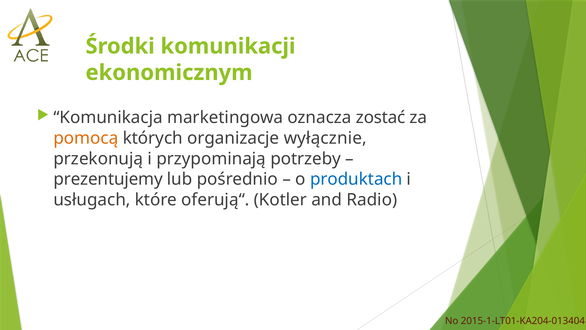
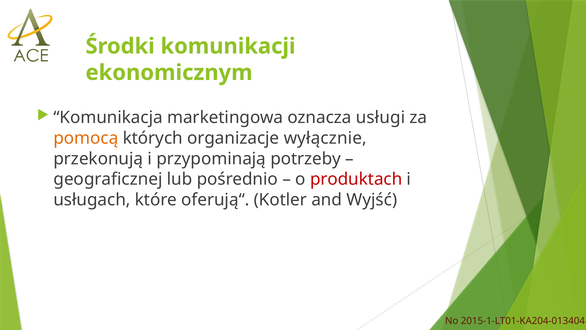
zostać: zostać -> usługi
prezentujemy: prezentujemy -> geograficznej
produktach colour: blue -> red
Radio: Radio -> Wyjść
